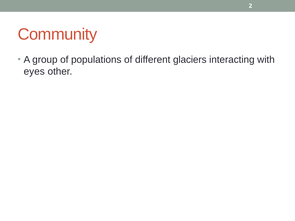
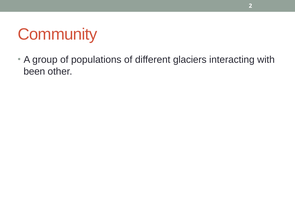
eyes: eyes -> been
